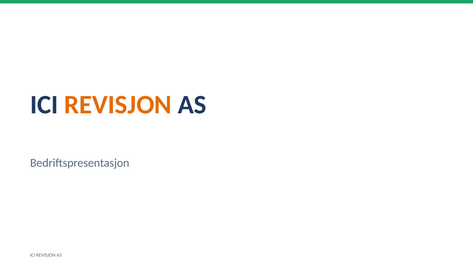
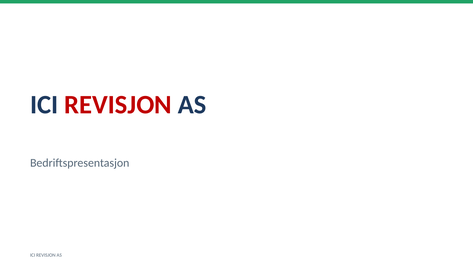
REVISJON at (118, 105) colour: orange -> red
